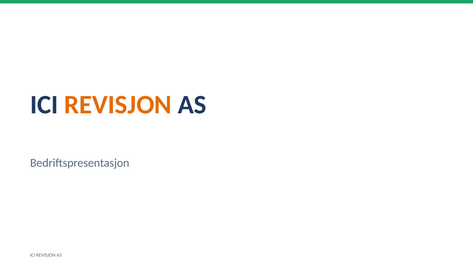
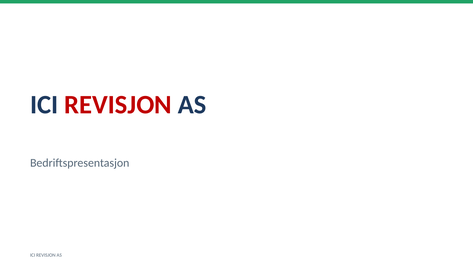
REVISJON at (118, 105) colour: orange -> red
